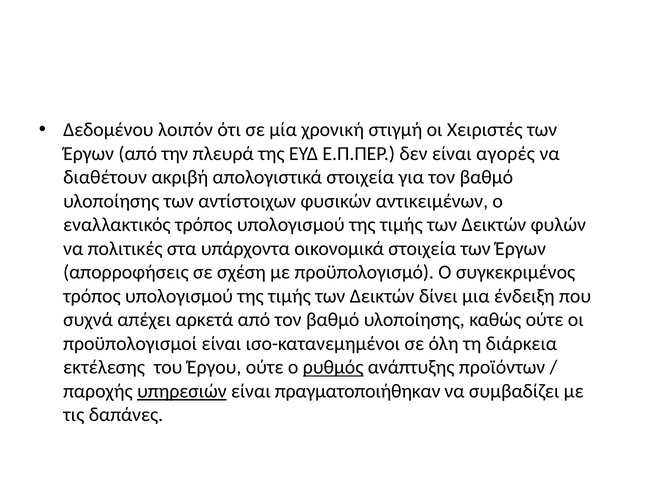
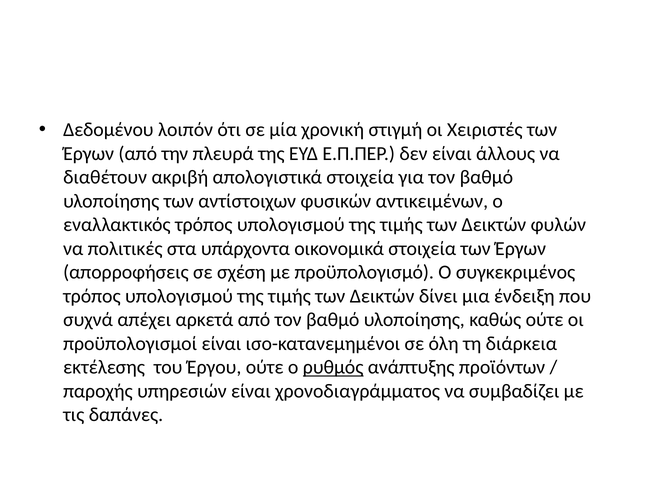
αγορές: αγορές -> άλλους
υπηρεσιών underline: present -> none
πραγματοποιήθηκαν: πραγματοποιήθηκαν -> χρονοδιαγράμματος
